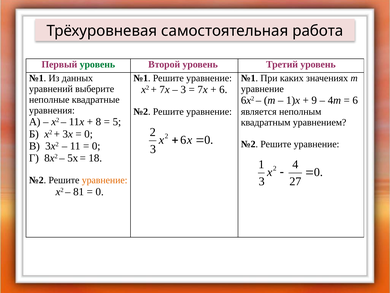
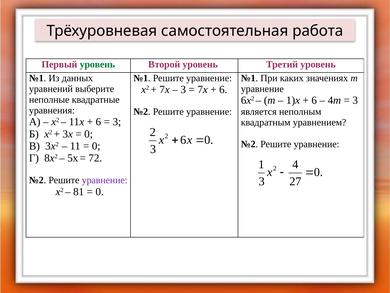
9 at (314, 100): 9 -> 6
6 at (355, 100): 6 -> 3
8 at (98, 122): 8 -> 6
5 at (117, 122): 5 -> 3
18: 18 -> 72
уравнение at (105, 180) colour: orange -> purple
